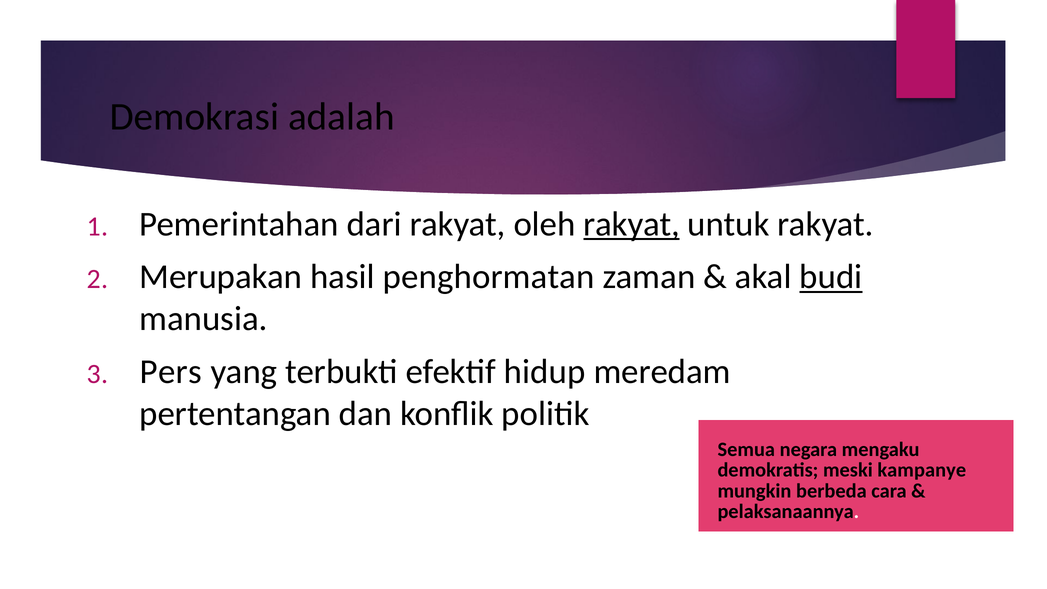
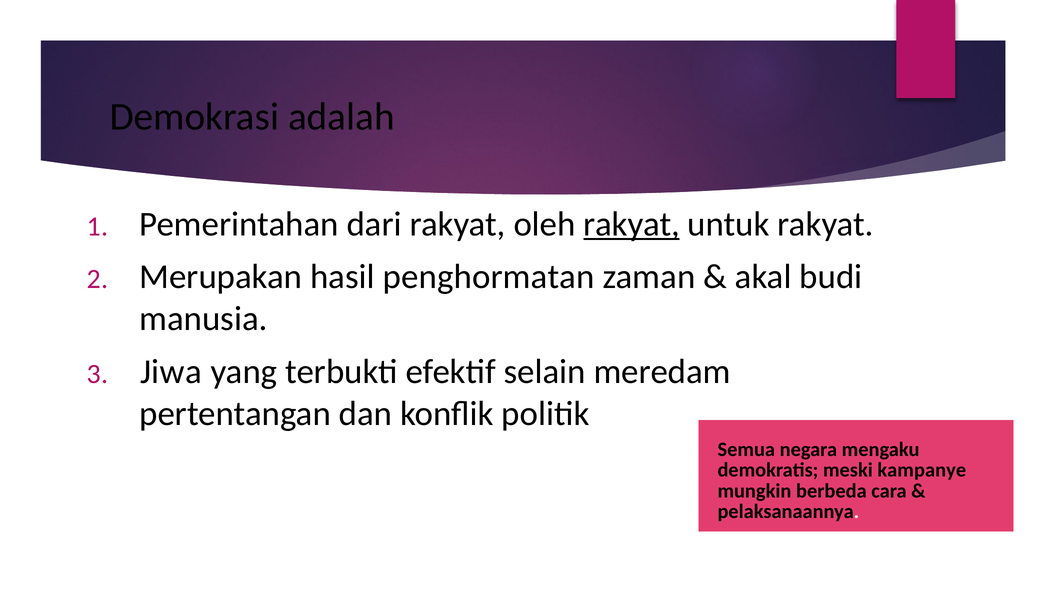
budi underline: present -> none
Pers: Pers -> Jiwa
hidup: hidup -> selain
